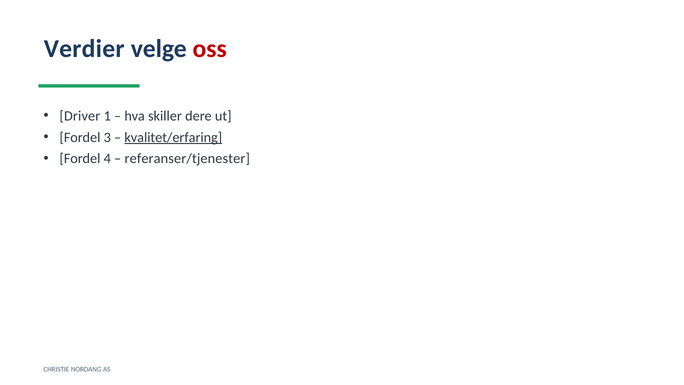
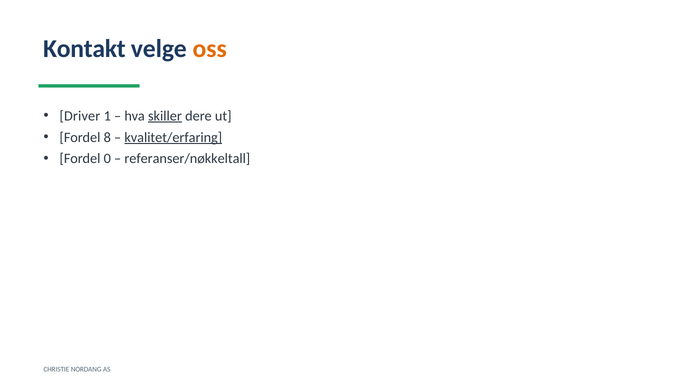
Verdier: Verdier -> Kontakt
oss colour: red -> orange
skiller underline: none -> present
3: 3 -> 8
4: 4 -> 0
referanser/tjenester: referanser/tjenester -> referanser/nøkkeltall
